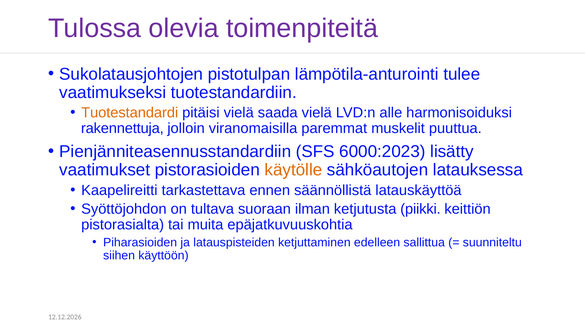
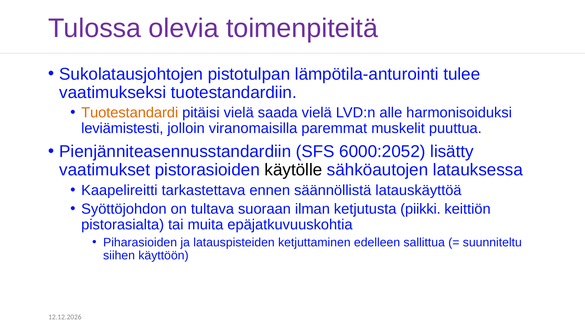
rakennettuja: rakennettuja -> leviämistesti
6000:2023: 6000:2023 -> 6000:2052
käytölle colour: orange -> black
